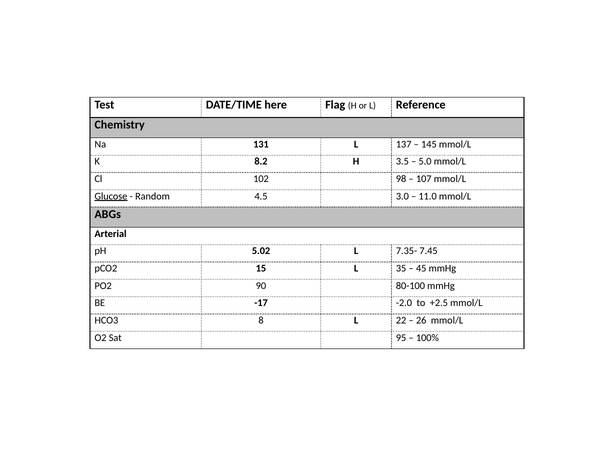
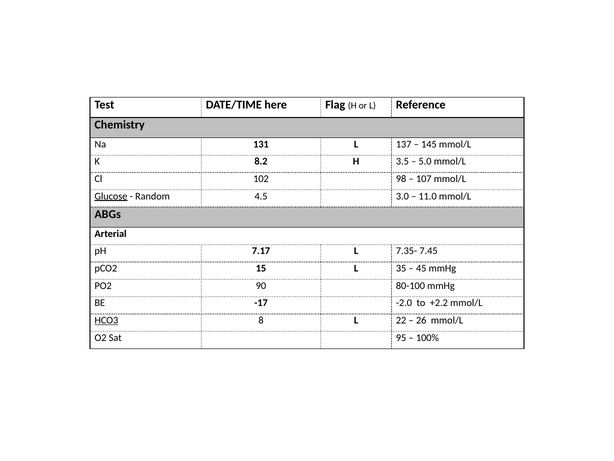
5.02: 5.02 -> 7.17
+2.5: +2.5 -> +2.2
HCO3 underline: none -> present
